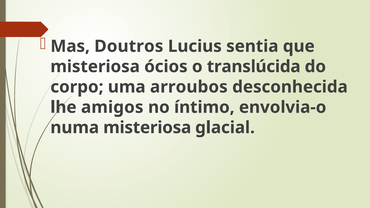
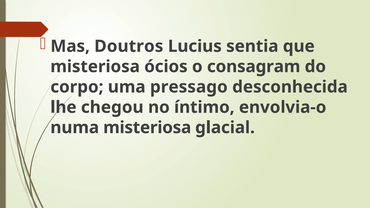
translúcida: translúcida -> consagram
arroubos: arroubos -> pressago
amigos: amigos -> chegou
